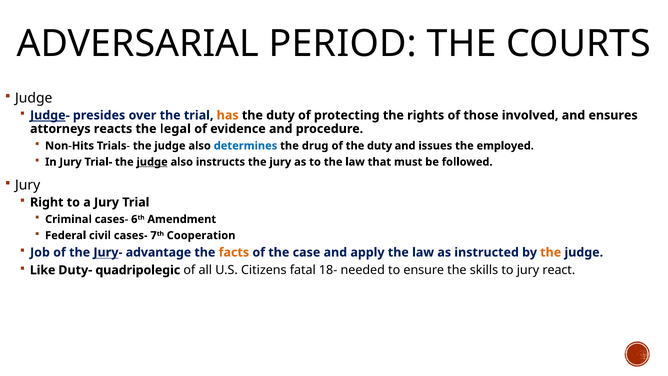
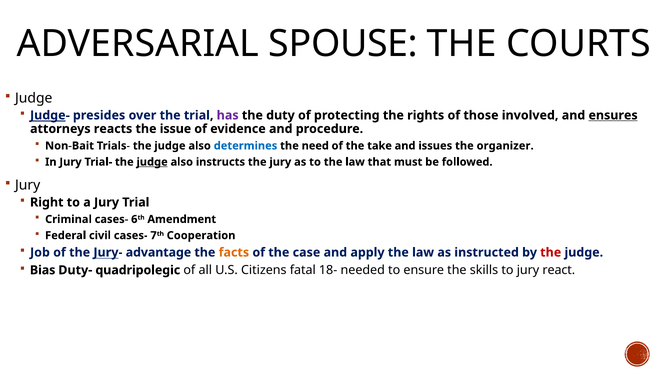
PERIOD: PERIOD -> SPOUSE
has colour: orange -> purple
ensures underline: none -> present
legal: legal -> issue
Non-Hits: Non-Hits -> Non-Bait
drug: drug -> need
of the duty: duty -> take
employed: employed -> organizer
the at (551, 252) colour: orange -> red
Like: Like -> Bias
